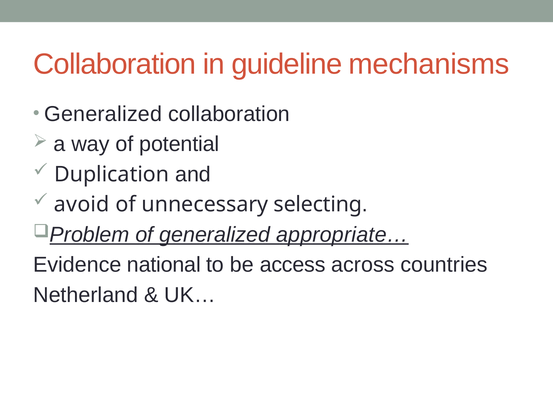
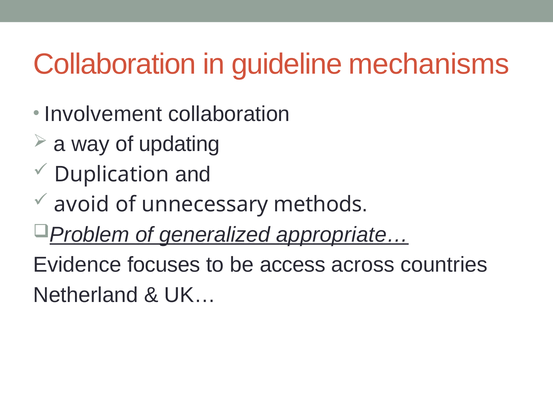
Generalized at (103, 114): Generalized -> Involvement
potential: potential -> updating
selecting: selecting -> methods
national: national -> focuses
